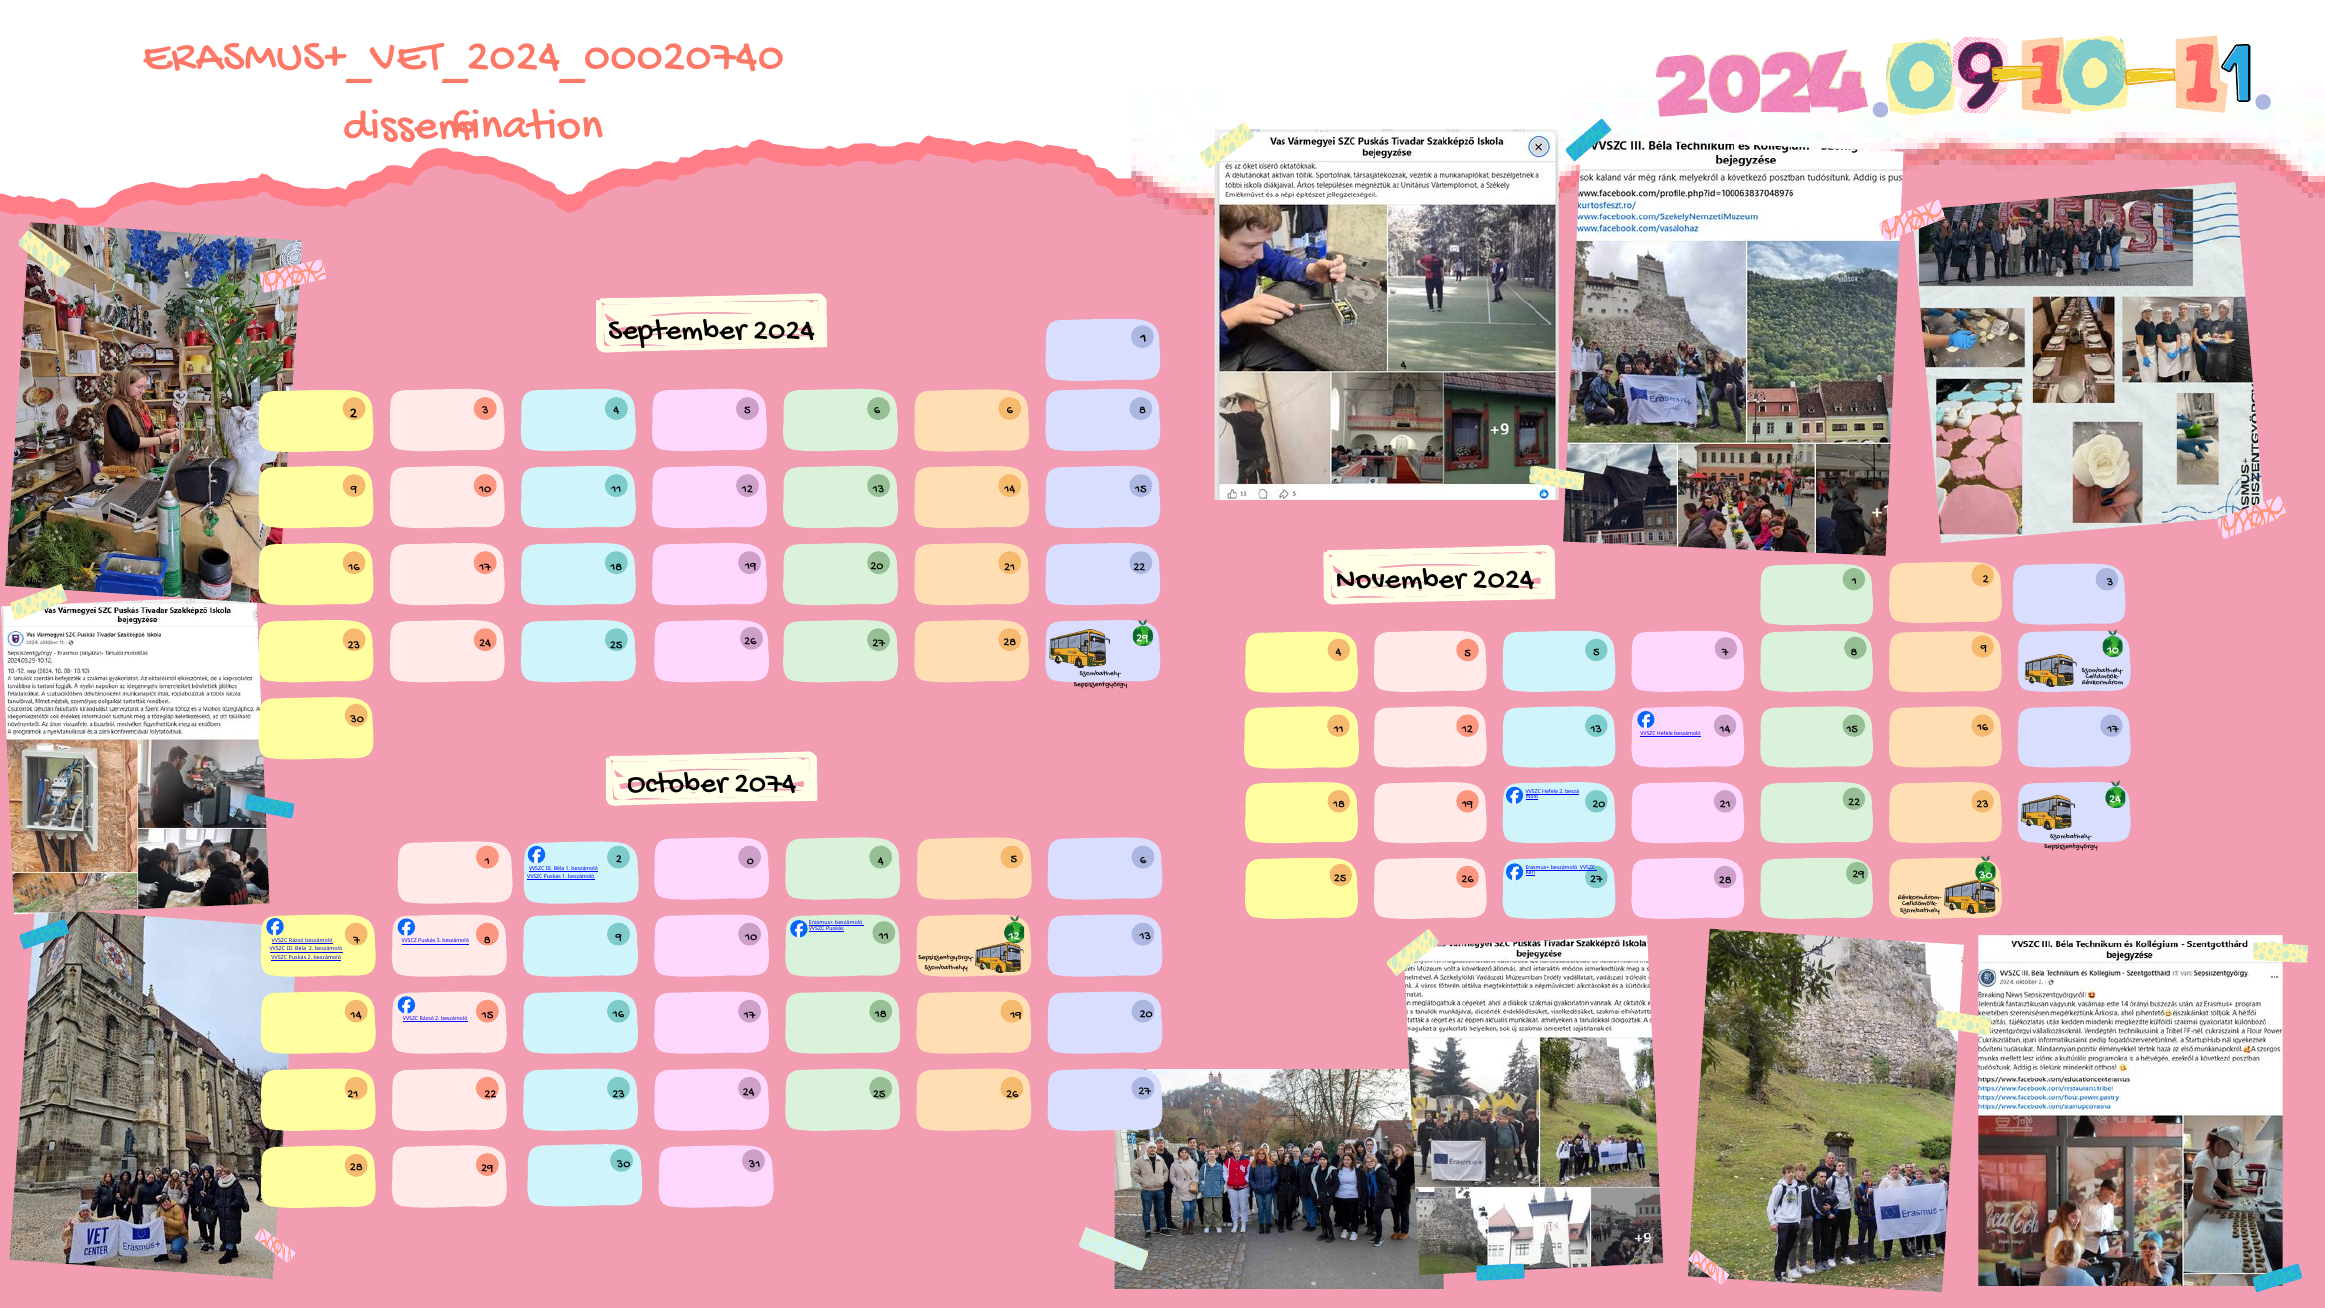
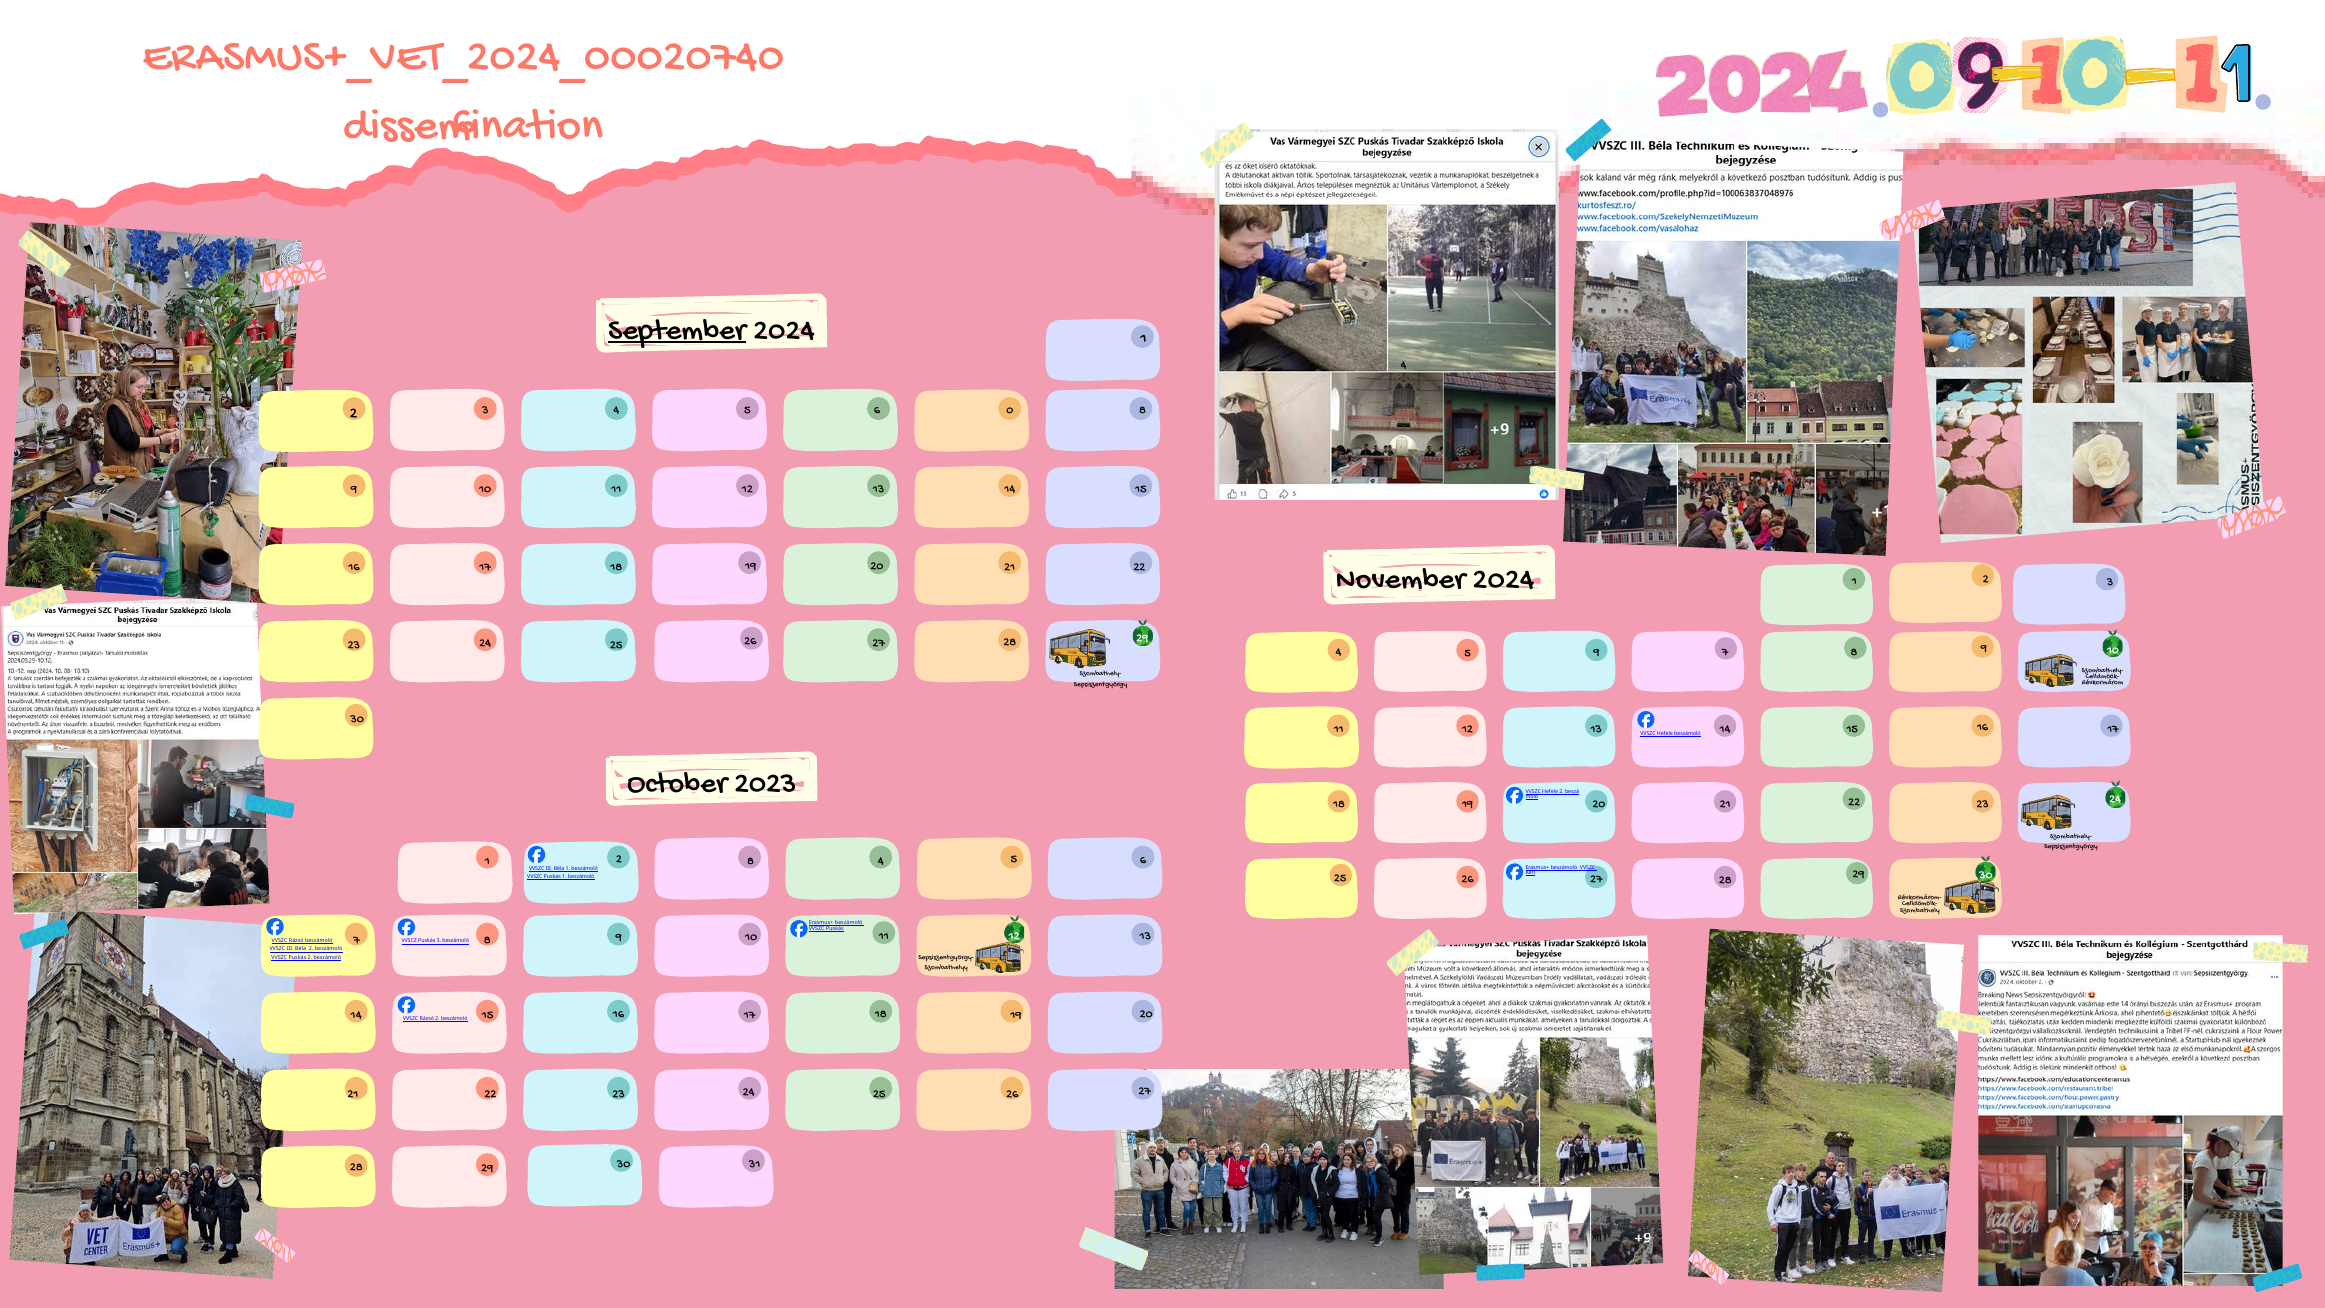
September underline: none -> present
6 6: 6 -> 0
5 5: 5 -> 9
2074: 2074 -> 2023
2 0: 0 -> 8
